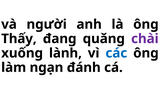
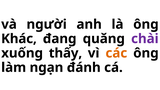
Thấy: Thấy -> Khác
lành: lành -> thấy
các colour: blue -> orange
